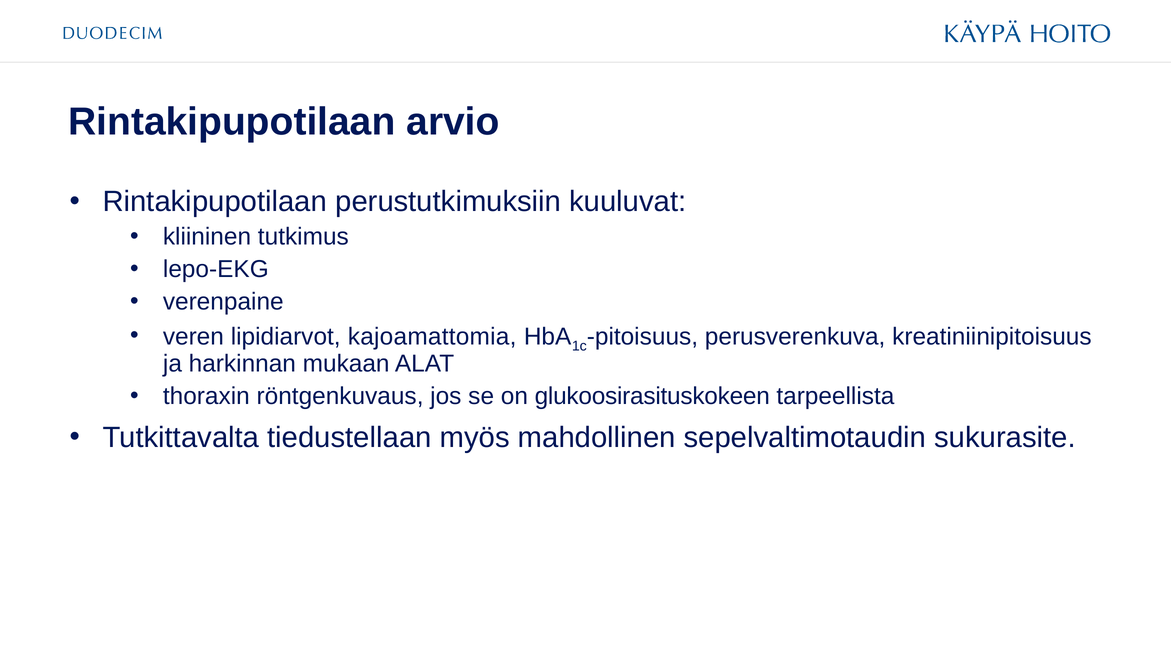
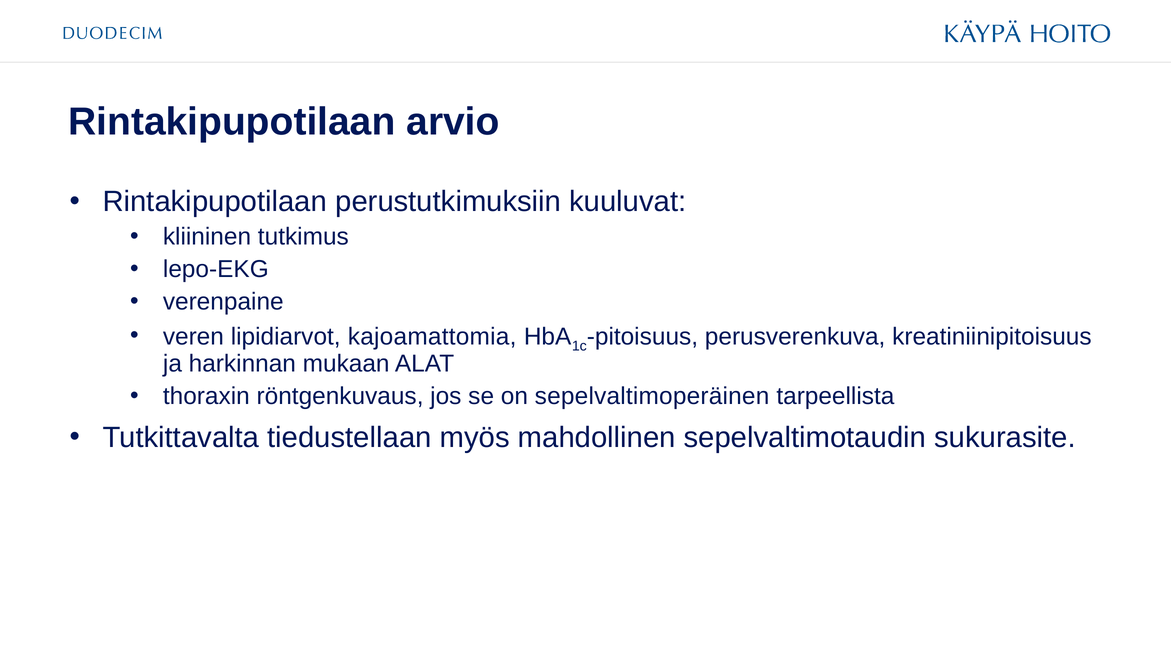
glukoosirasituskokeen: glukoosirasituskokeen -> sepelvaltimoperäinen
